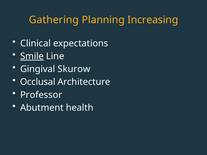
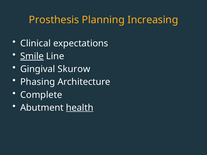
Gathering: Gathering -> Prosthesis
Occlusal: Occlusal -> Phasing
Professor: Professor -> Complete
health underline: none -> present
